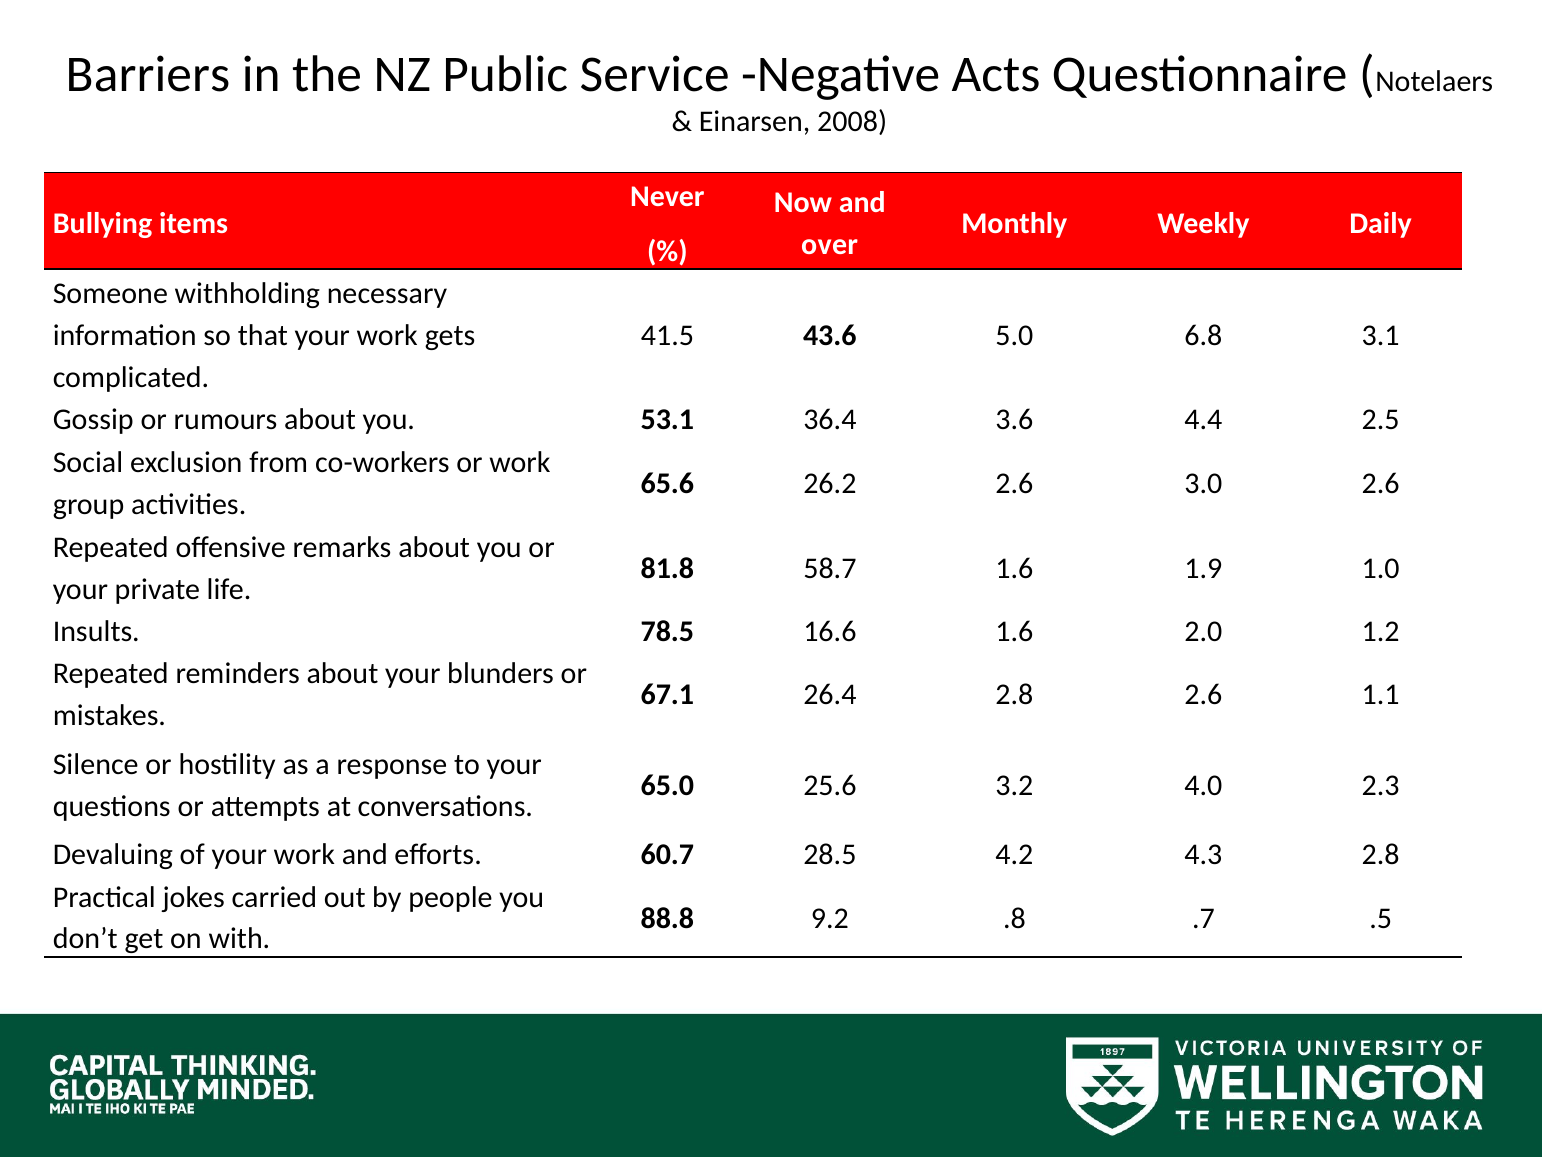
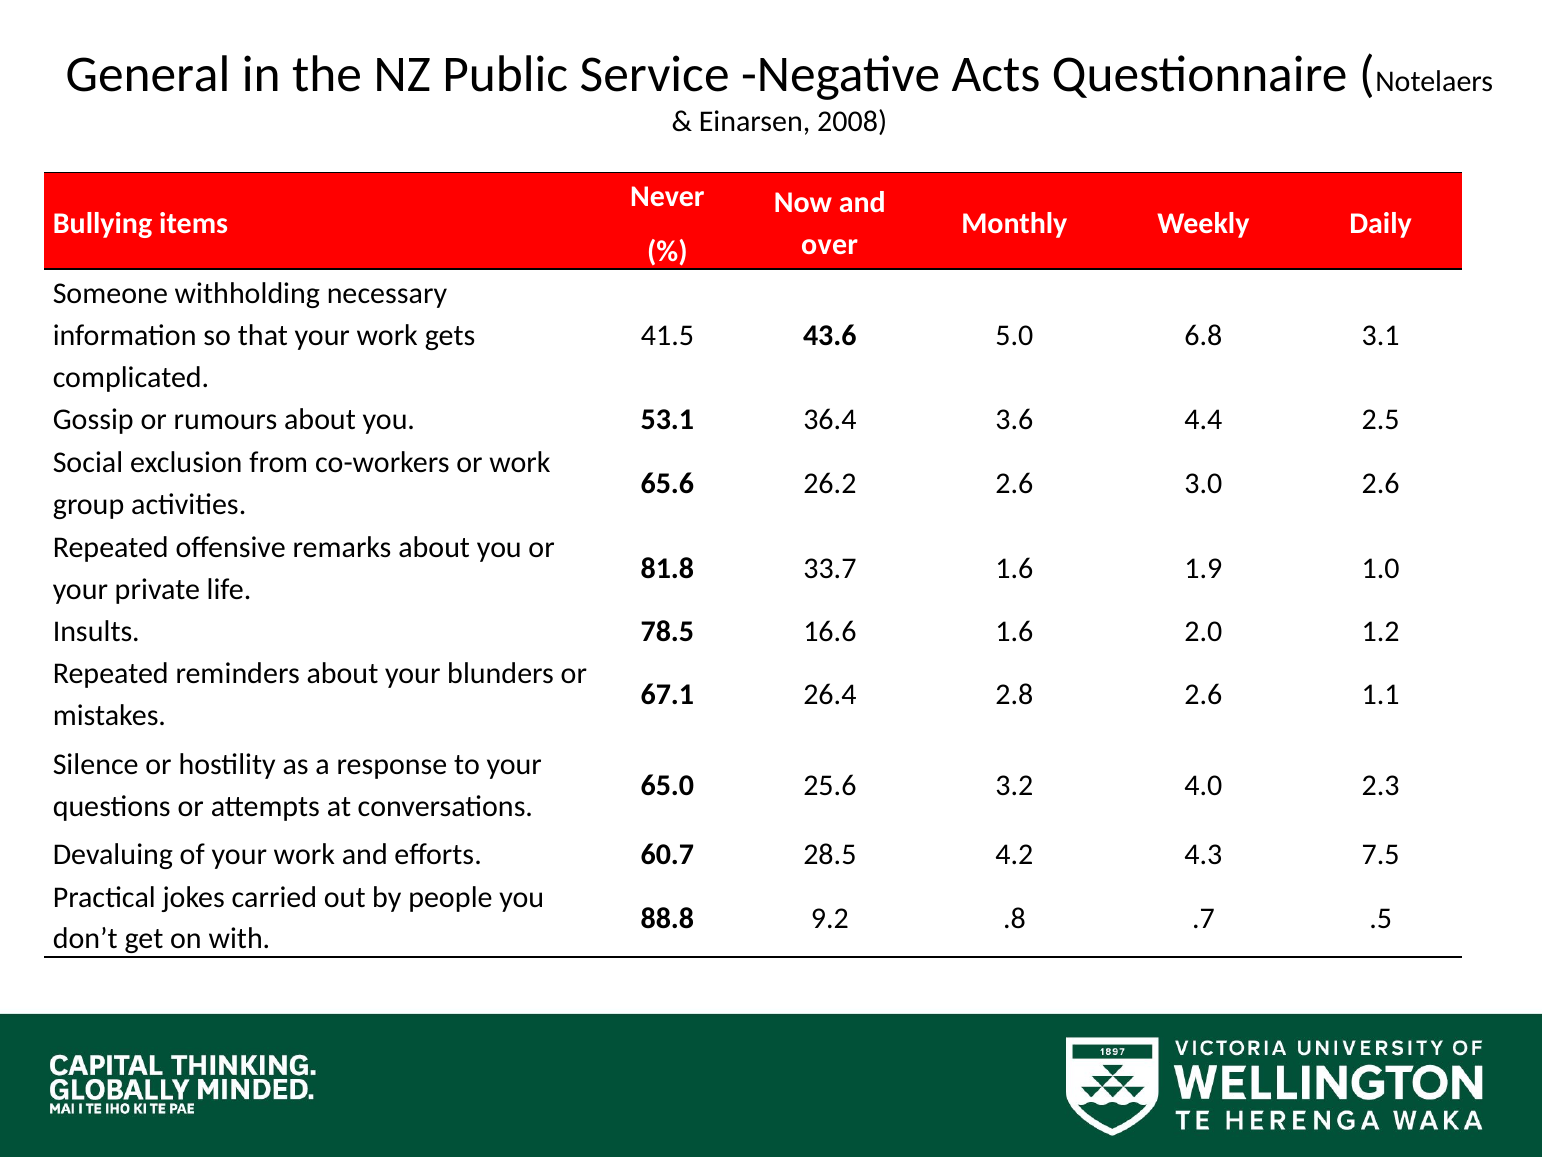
Barriers: Barriers -> General
58.7: 58.7 -> 33.7
4.3 2.8: 2.8 -> 7.5
